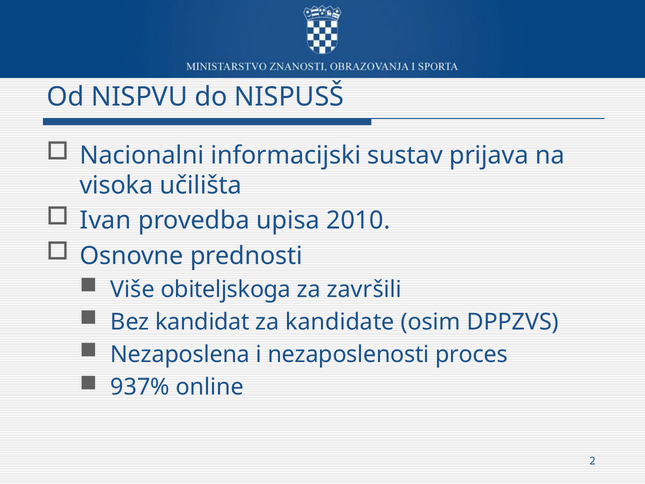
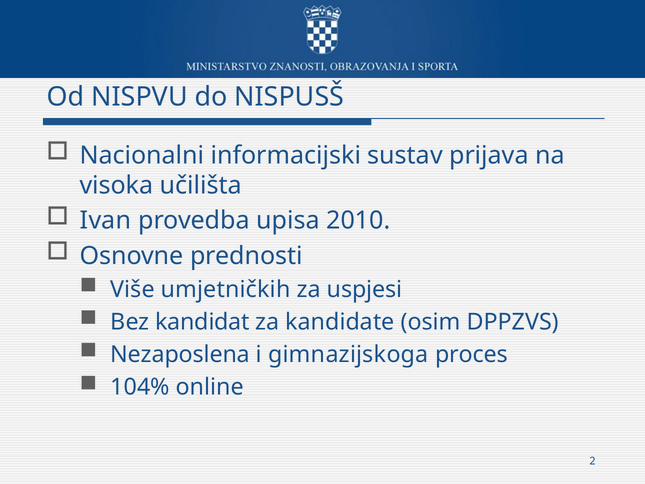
obiteljskoga: obiteljskoga -> umjetničkih
završili: završili -> uspjesi
nezaposlenosti: nezaposlenosti -> gimnazijskoga
937%: 937% -> 104%
